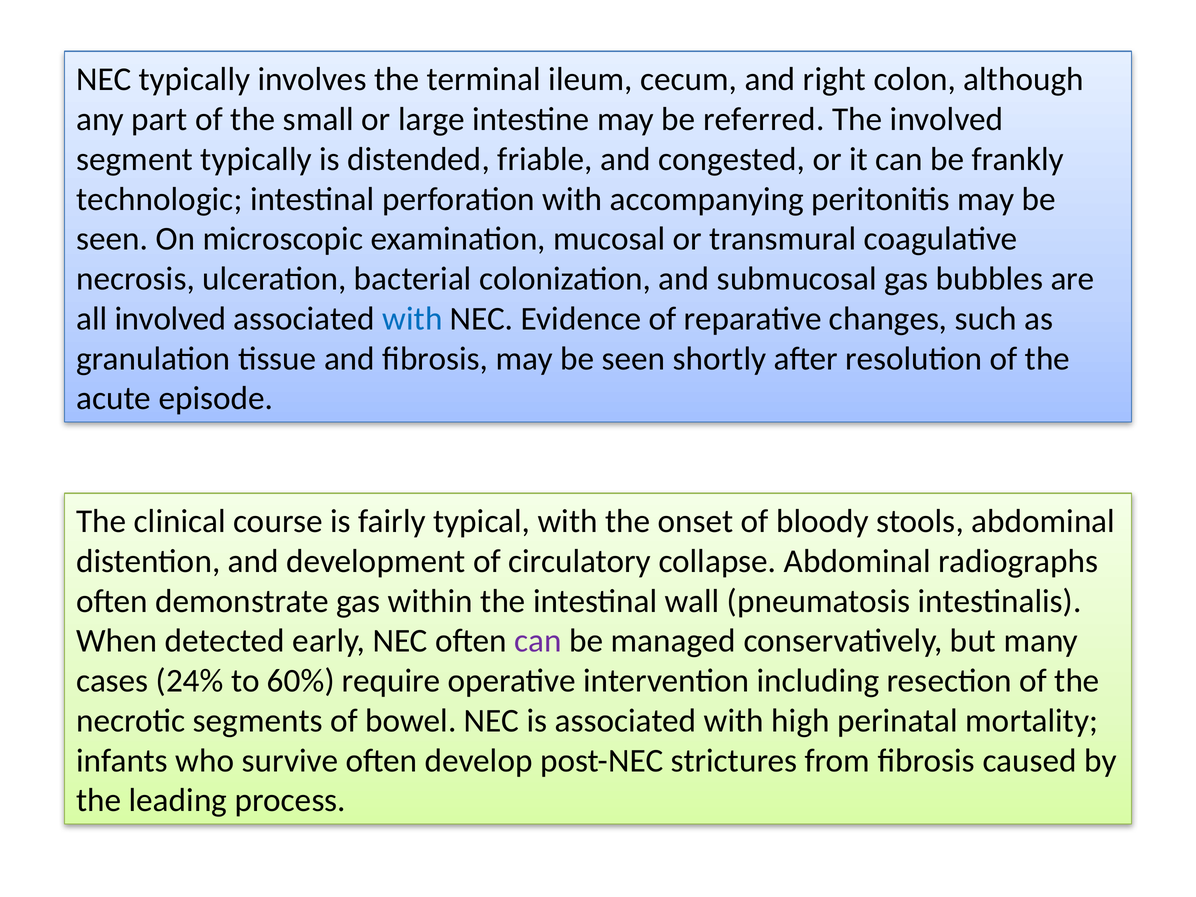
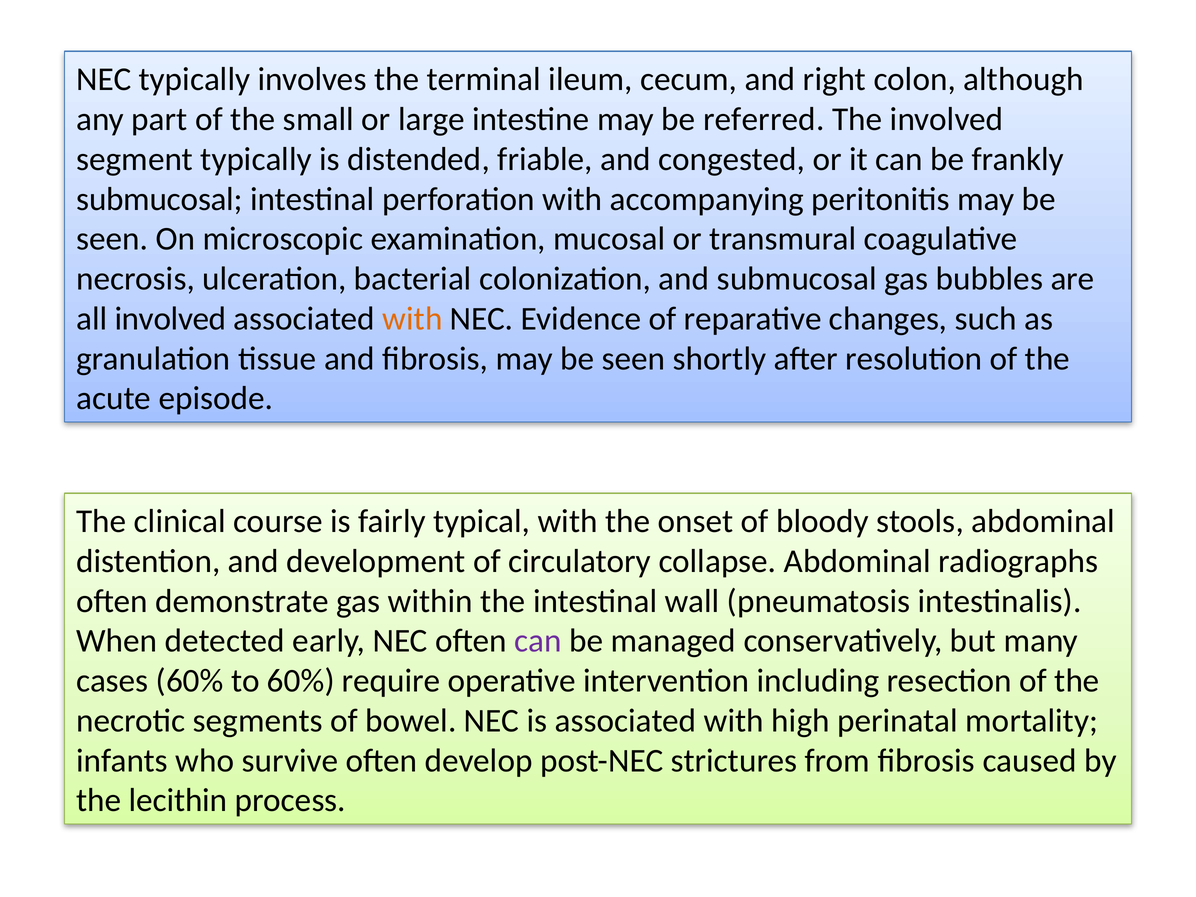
technologic at (159, 199): technologic -> submucosal
with at (412, 319) colour: blue -> orange
cases 24%: 24% -> 60%
leading: leading -> lecithin
